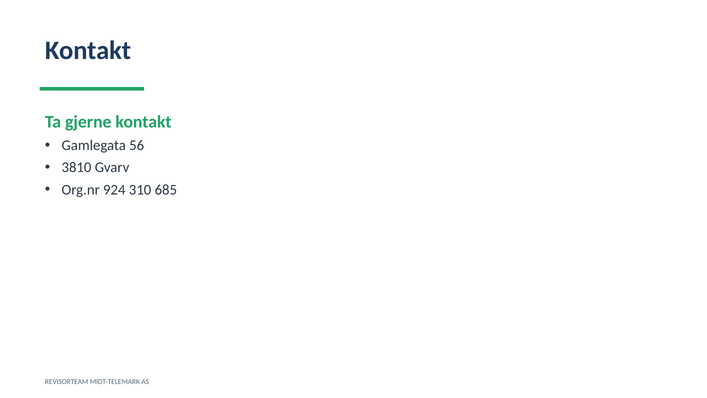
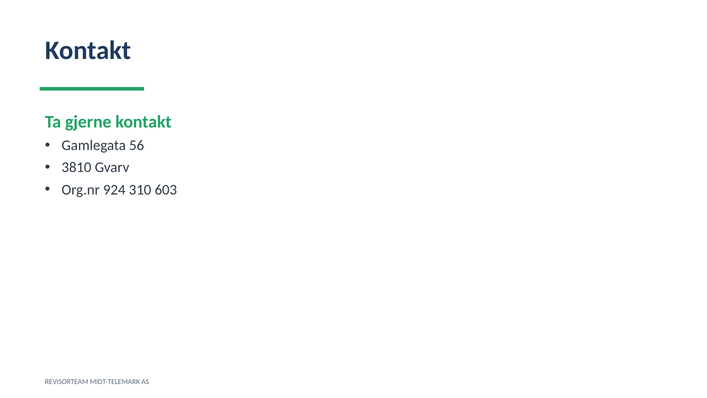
685: 685 -> 603
